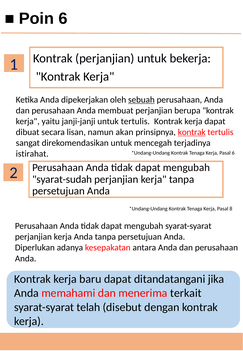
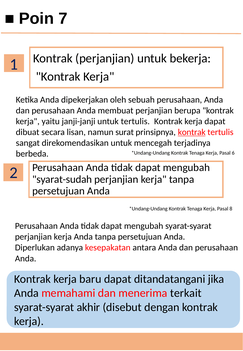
Poin 6: 6 -> 7
sebuah underline: present -> none
akan: akan -> surat
istirahat: istirahat -> berbeda
telah: telah -> akhir
